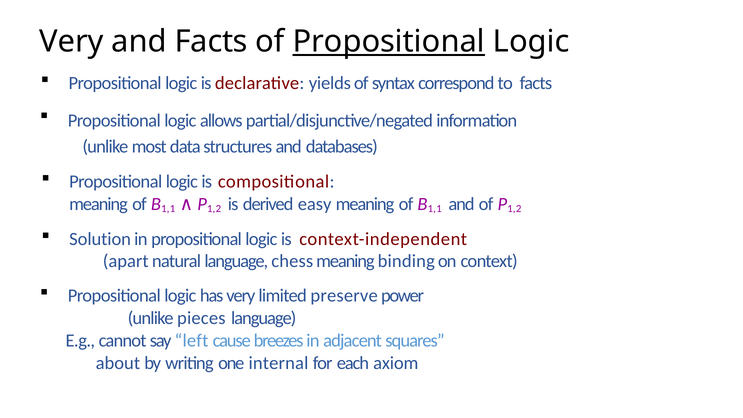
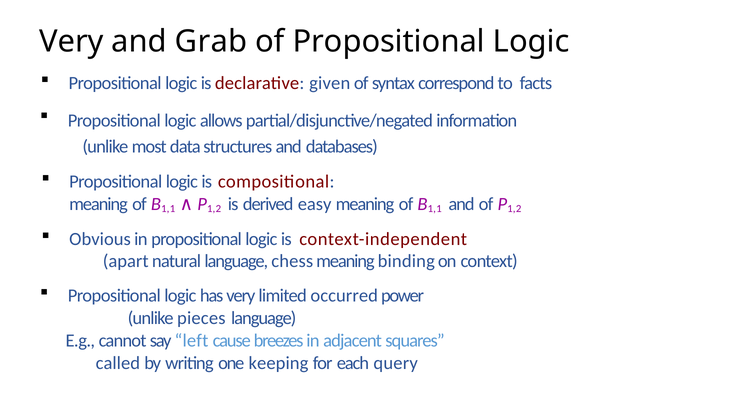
and Facts: Facts -> Grab
Propositional at (389, 42) underline: present -> none
yields: yields -> given
Solution: Solution -> Obvious
preserve: preserve -> occurred
about: about -> called
internal: internal -> keeping
axiom: axiom -> query
